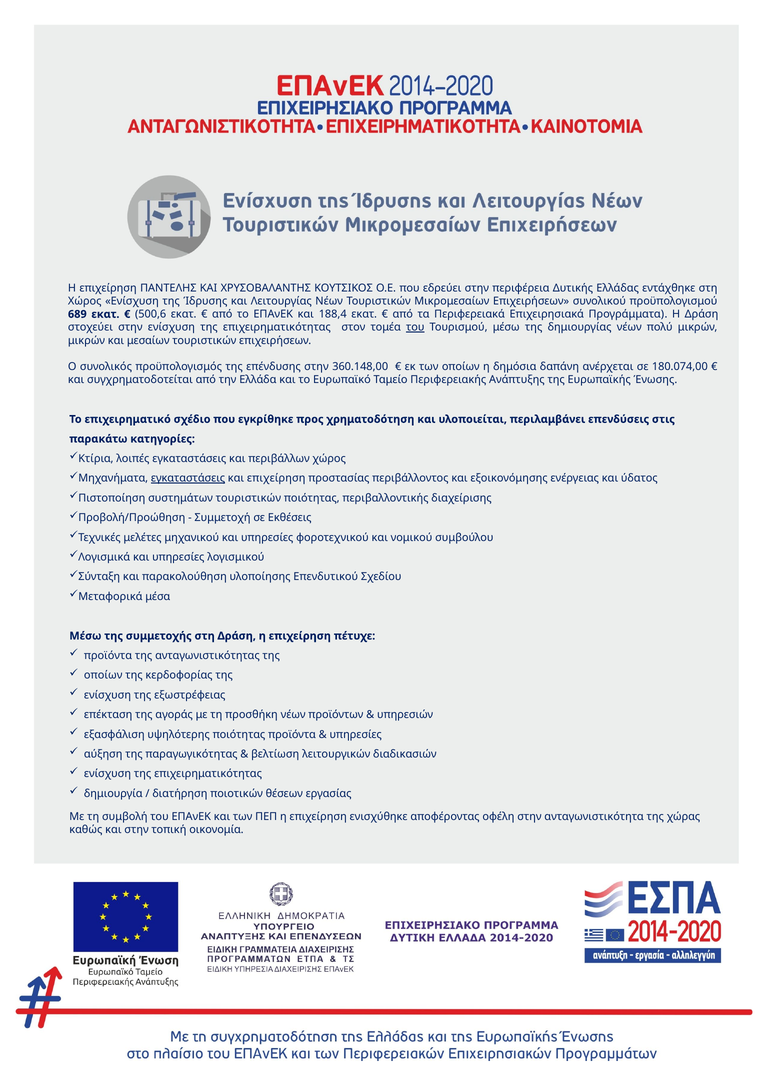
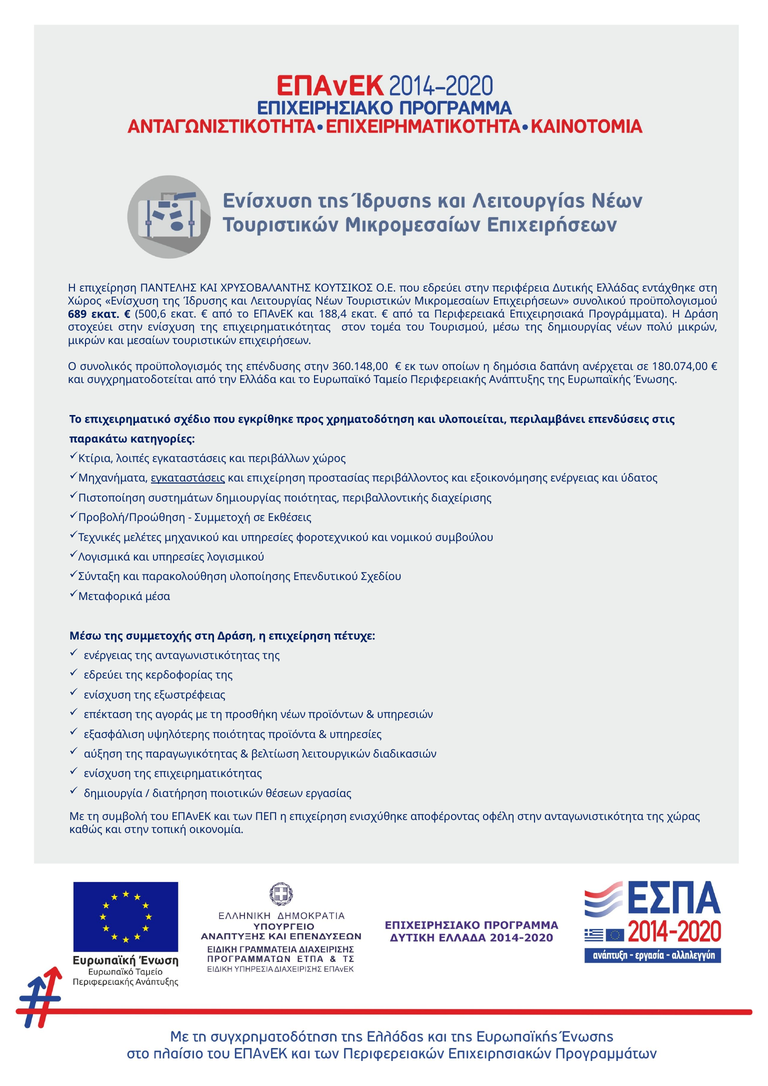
του at (415, 327) underline: present -> none
συστημάτων τουριστικών: τουριστικών -> δημιουργίας
προϊόντα at (108, 656): προϊόντα -> ενέργειας
οποίων at (103, 675): οποίων -> εδρεύει
